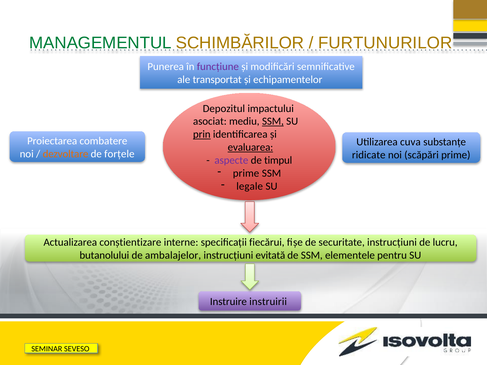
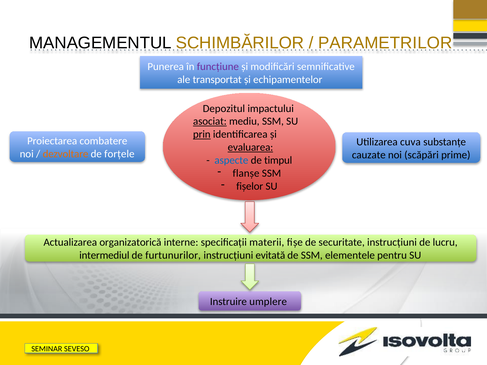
MANAGEMENTUL colour: green -> black
FURTUNURILOR: FURTUNURILOR -> PARAMETRILOR
asociat underline: none -> present
SSM at (273, 121) underline: present -> none
ridicate: ridicate -> cauzate
aspecte colour: purple -> blue
prime at (246, 173): prime -> flanșe
legale: legale -> fișelor
conștientizare: conștientizare -> organizatorică
fiecărui: fiecărui -> materii
butanolului: butanolului -> intermediul
ambalajelor: ambalajelor -> furtunurilor
instruirii: instruirii -> umplere
